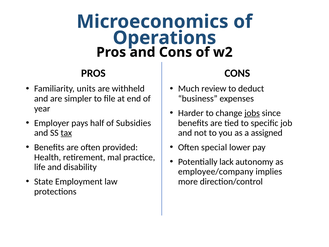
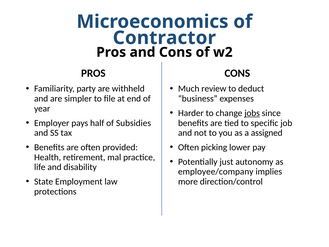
Operations: Operations -> Contractor
units: units -> party
tax underline: present -> none
special: special -> picking
lack: lack -> just
